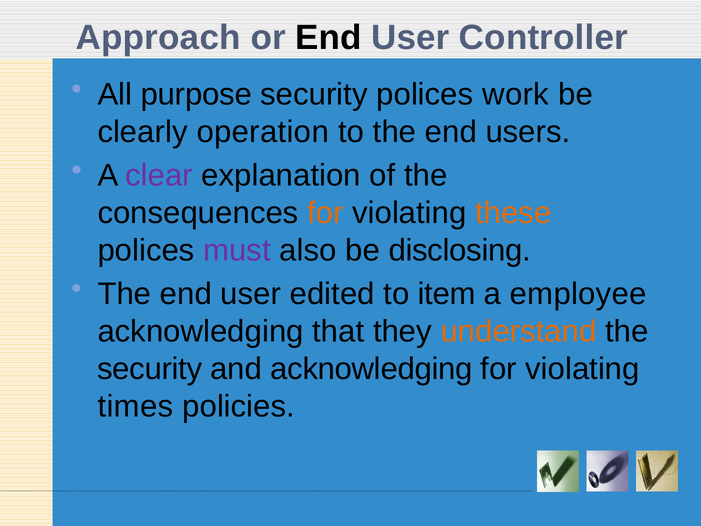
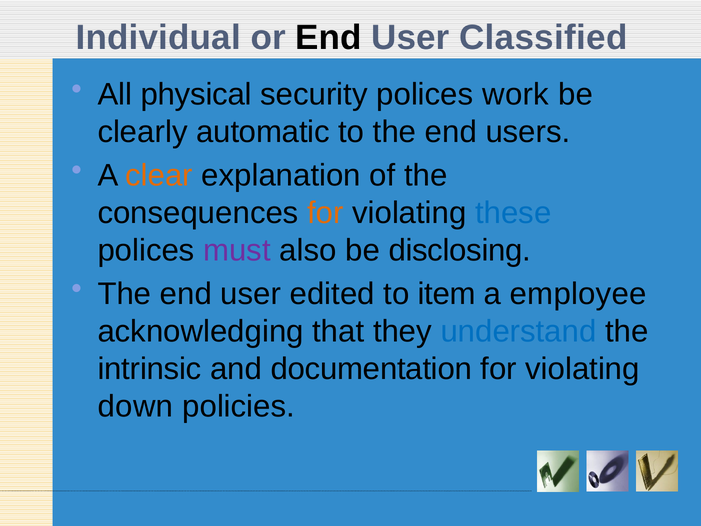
Approach: Approach -> Individual
Controller: Controller -> Classified
purpose: purpose -> physical
operation: operation -> automatic
clear colour: purple -> orange
these colour: orange -> blue
understand colour: orange -> blue
security at (150, 369): security -> intrinsic
and acknowledging: acknowledging -> documentation
times: times -> down
